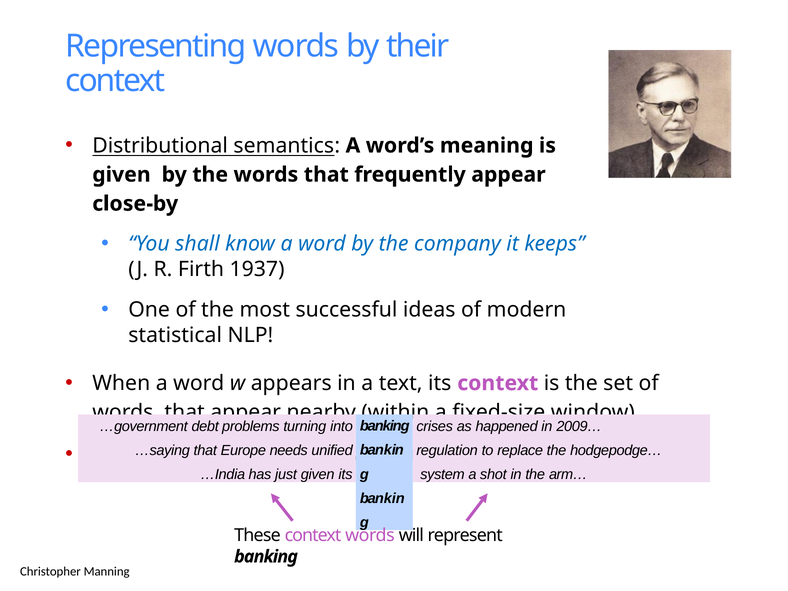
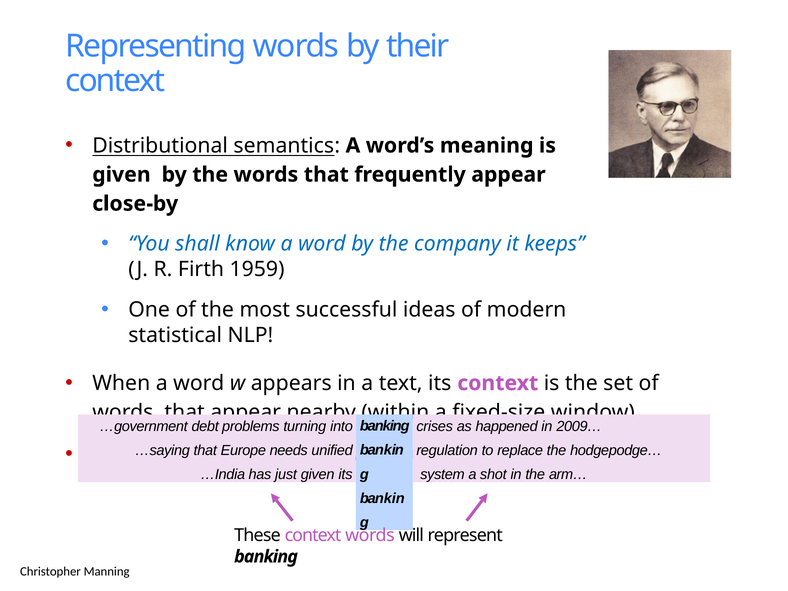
1937: 1937 -> 1959
